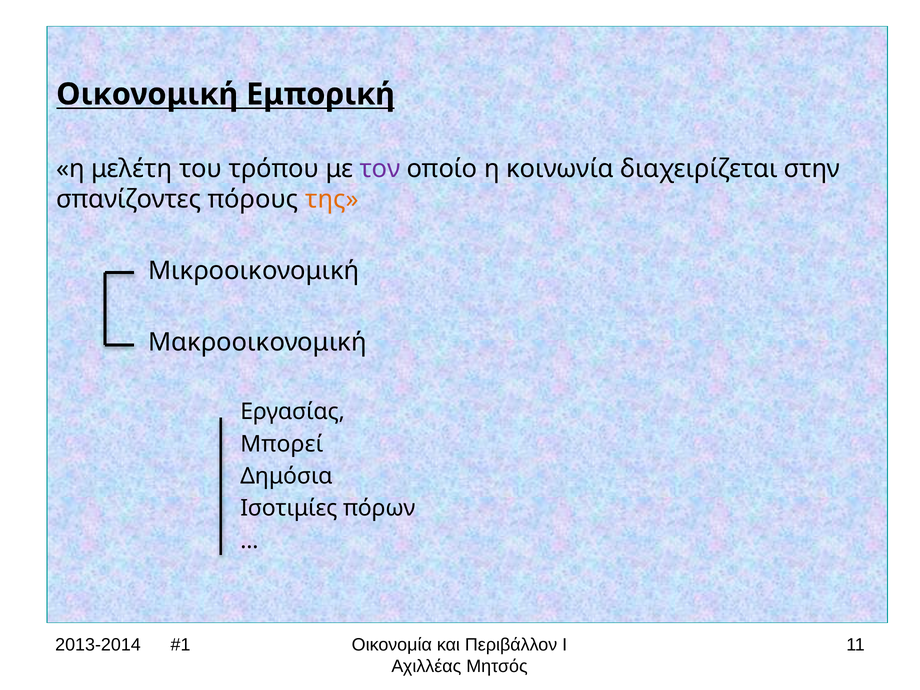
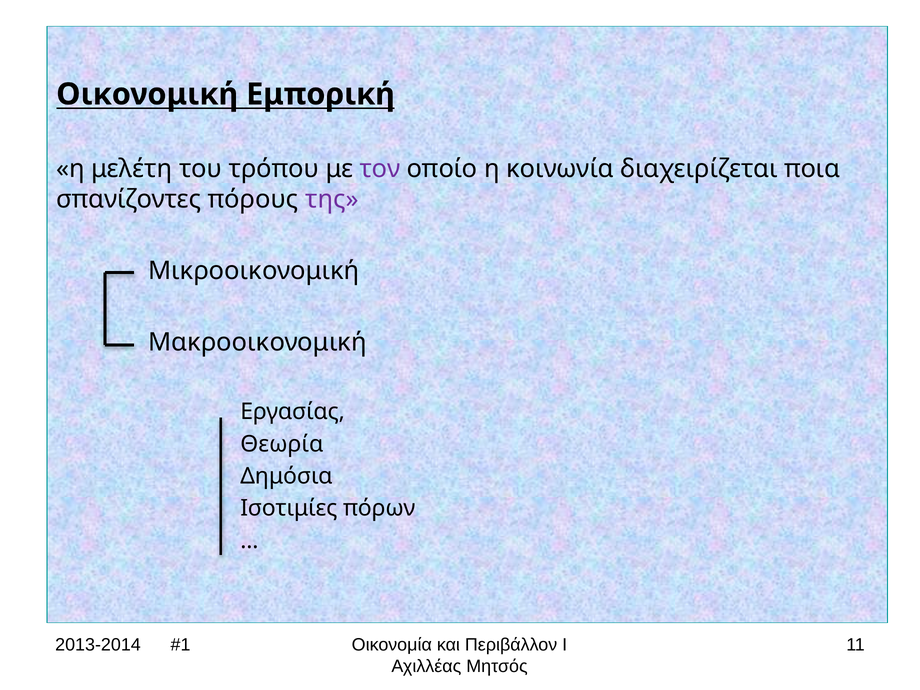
στην: στην -> ποια
της colour: orange -> purple
Μπορεί: Μπορεί -> Θεωρία
